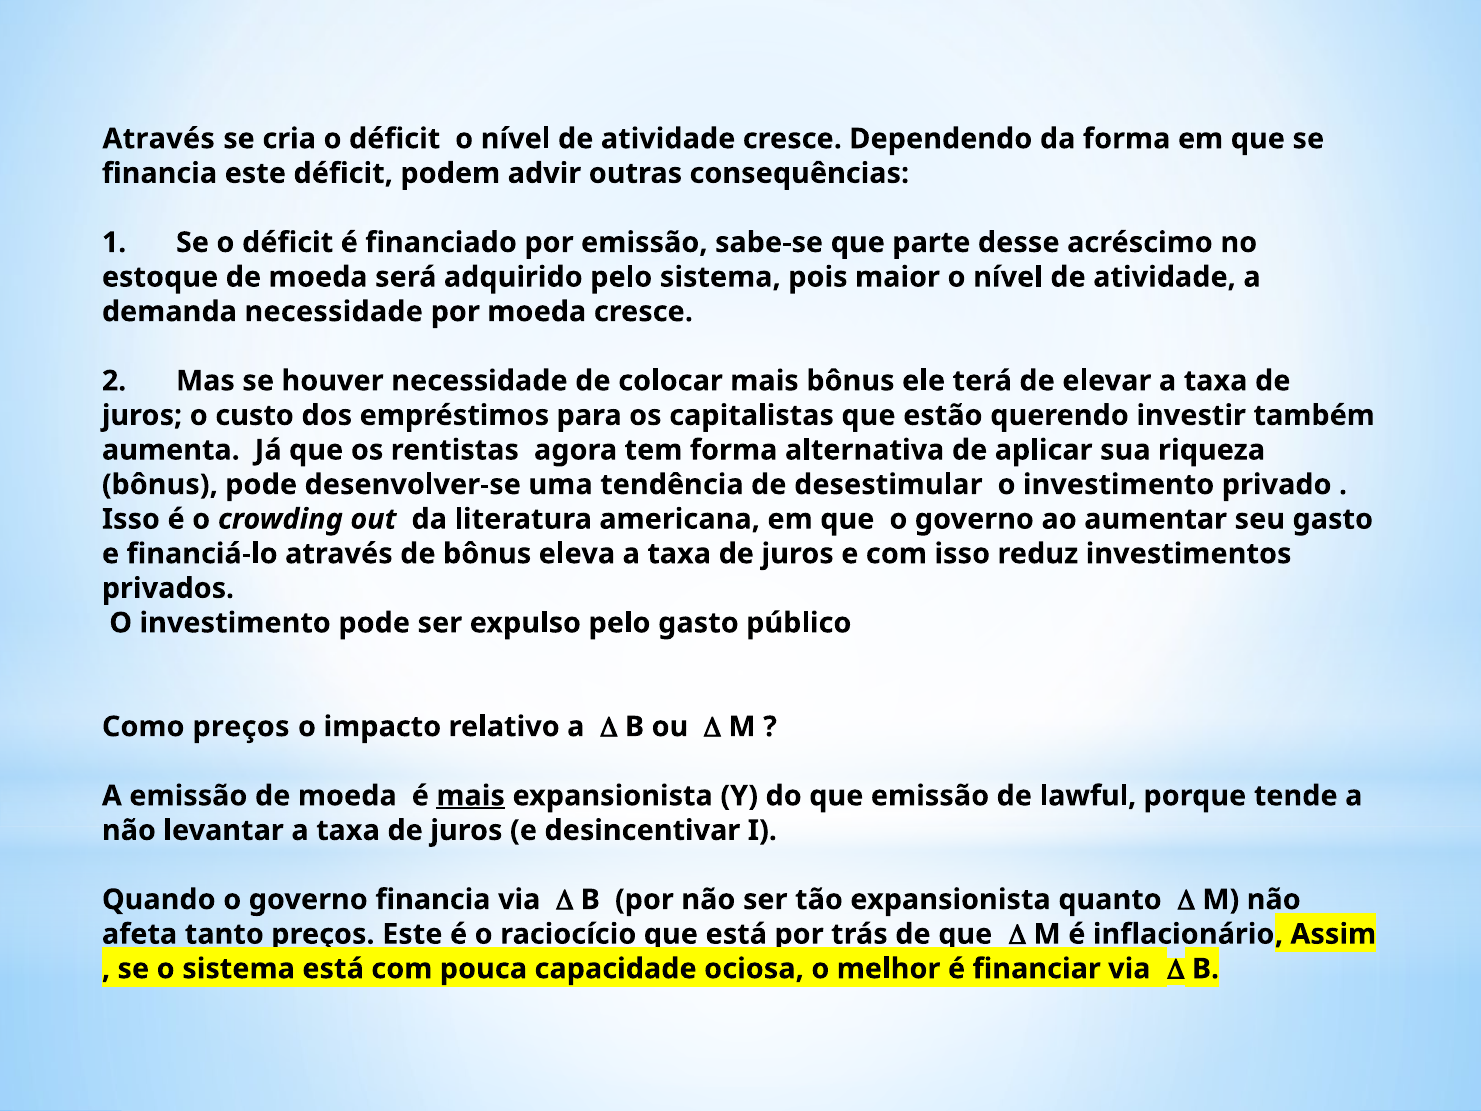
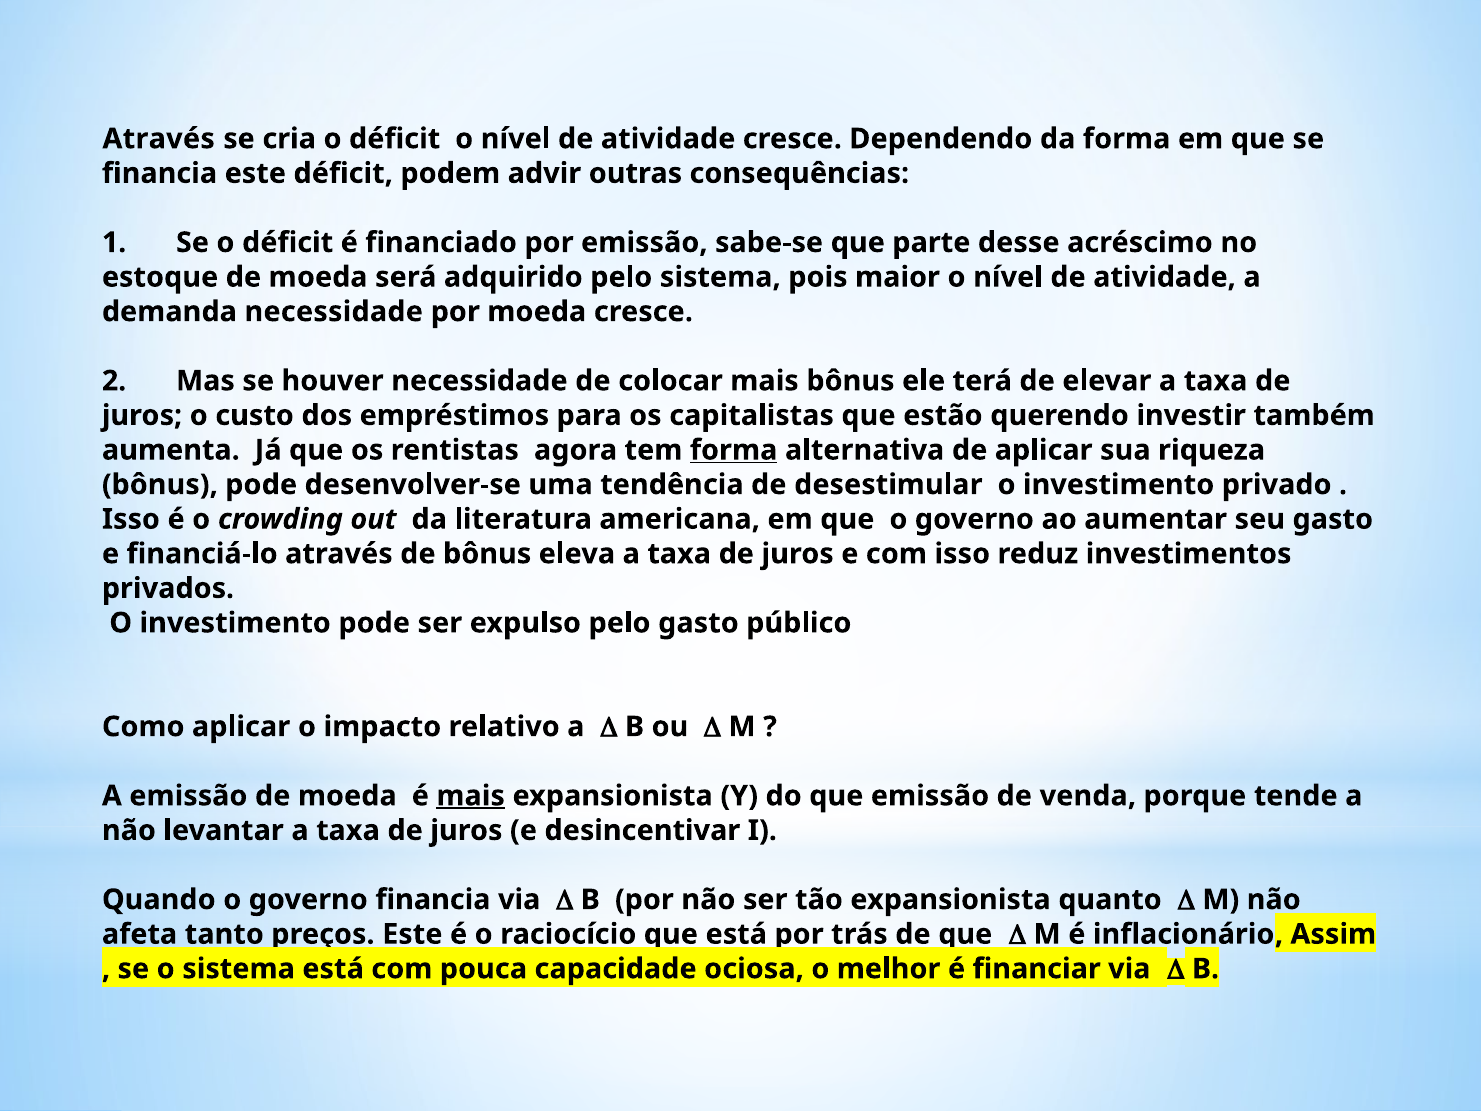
forma at (734, 450) underline: none -> present
Como preços: preços -> aplicar
lawful: lawful -> venda
